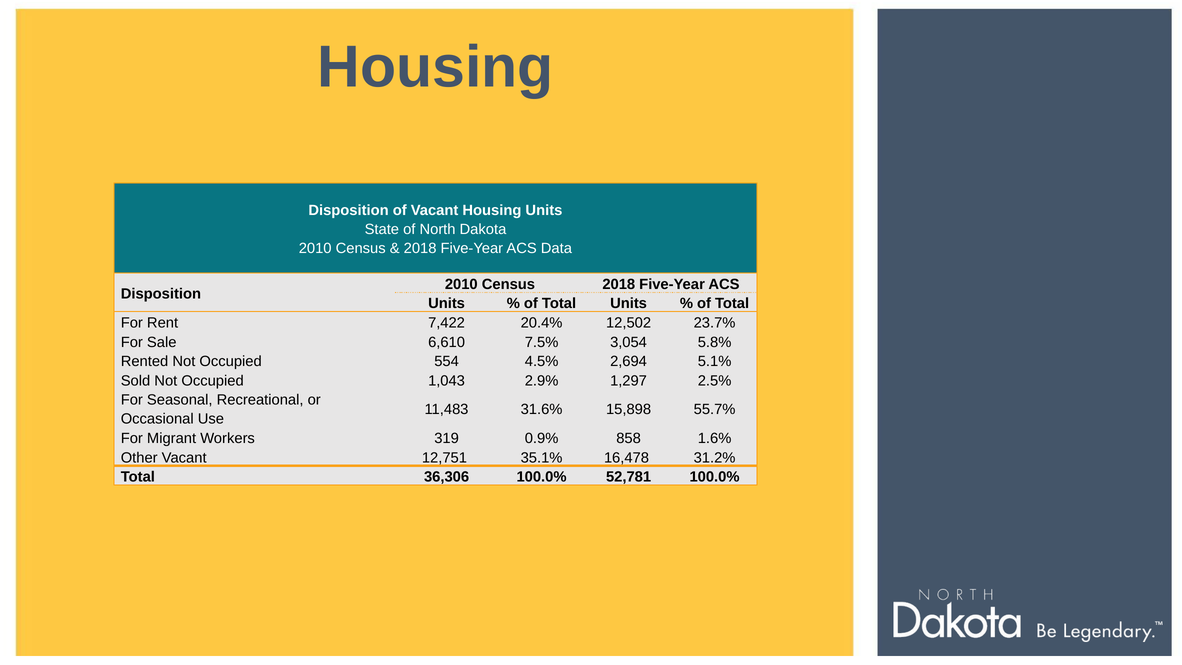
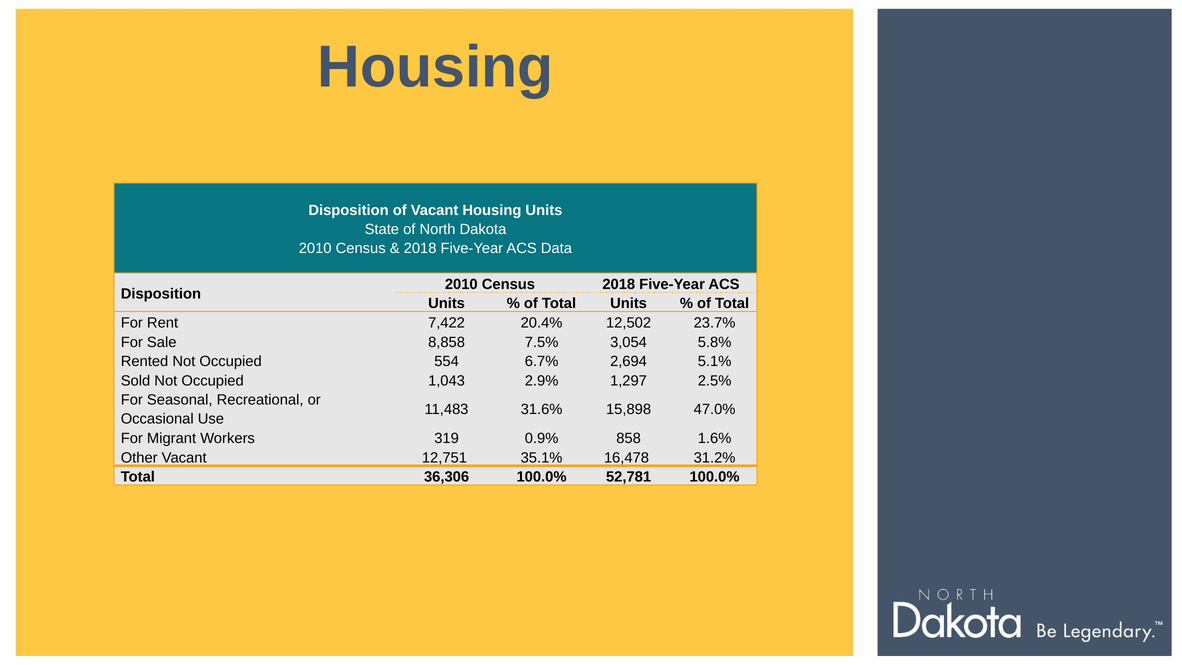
6,610: 6,610 -> 8,858
4.5%: 4.5% -> 6.7%
55.7%: 55.7% -> 47.0%
